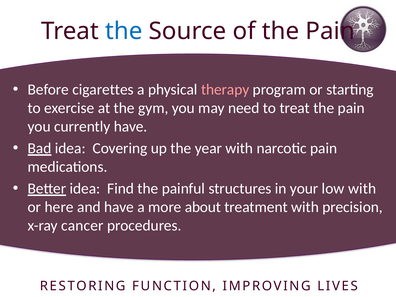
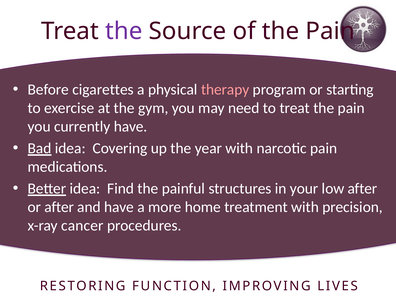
the at (124, 31) colour: blue -> purple
low with: with -> after
or here: here -> after
about: about -> home
